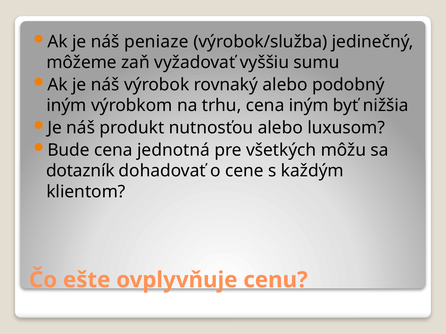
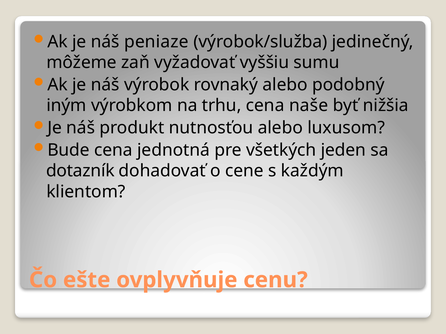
cena iným: iným -> naše
môžu: môžu -> jeden
